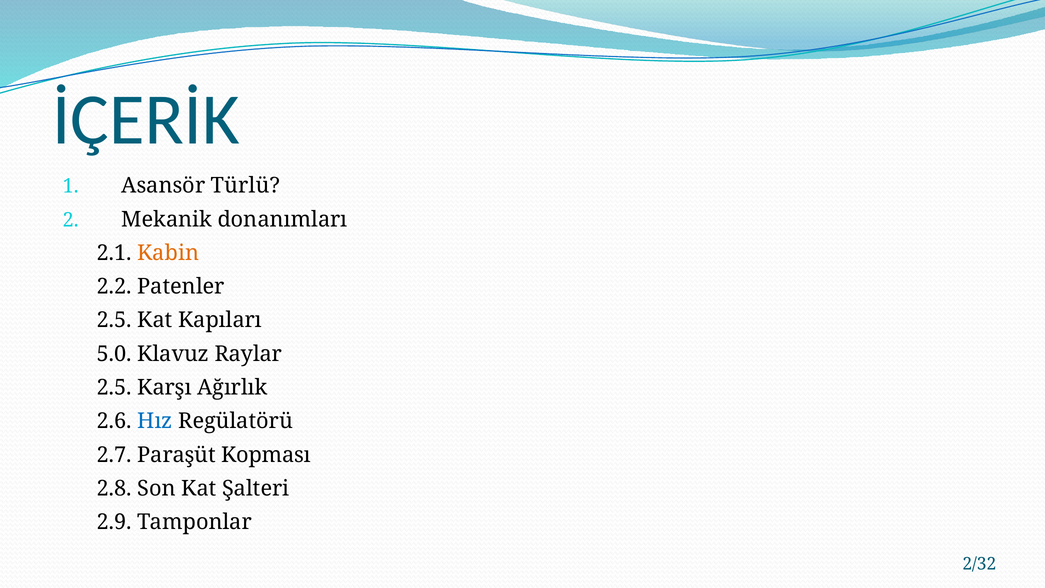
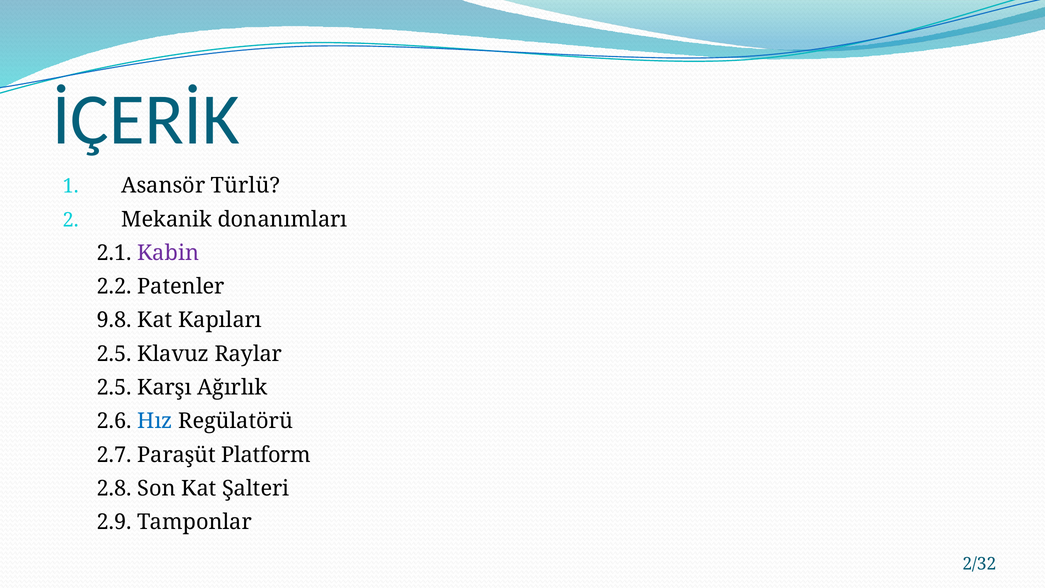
Kabin colour: orange -> purple
2.5 at (114, 320): 2.5 -> 9.8
5.0 at (114, 354): 5.0 -> 2.5
Kopması: Kopması -> Platform
